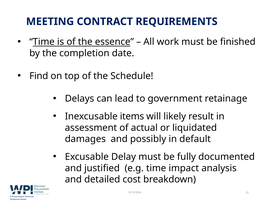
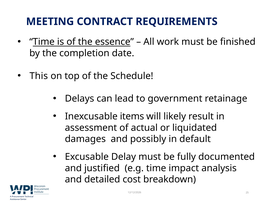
Find: Find -> This
